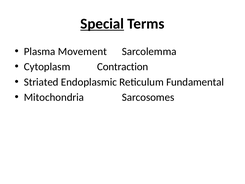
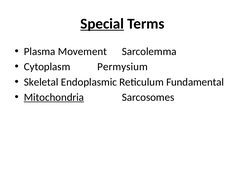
Contraction: Contraction -> Permysium
Striated: Striated -> Skeletal
Mitochondria underline: none -> present
